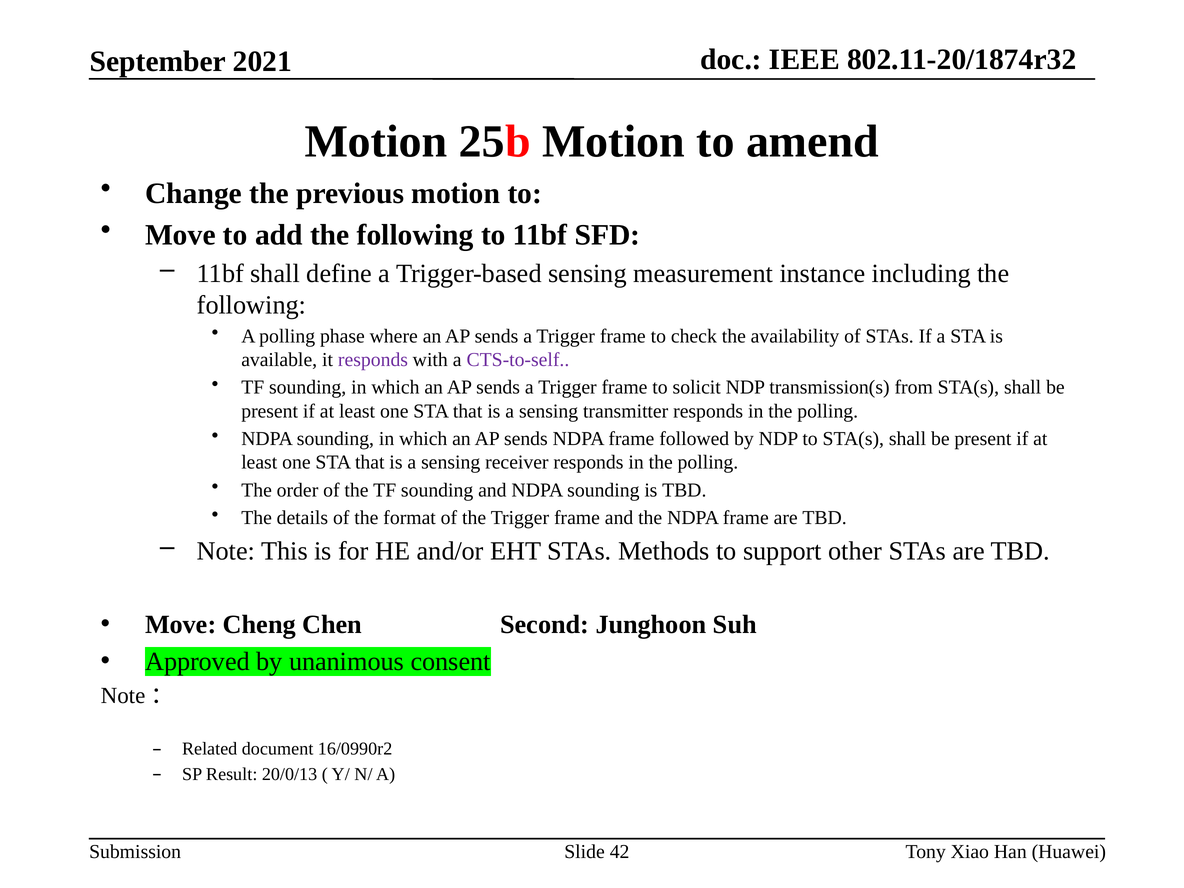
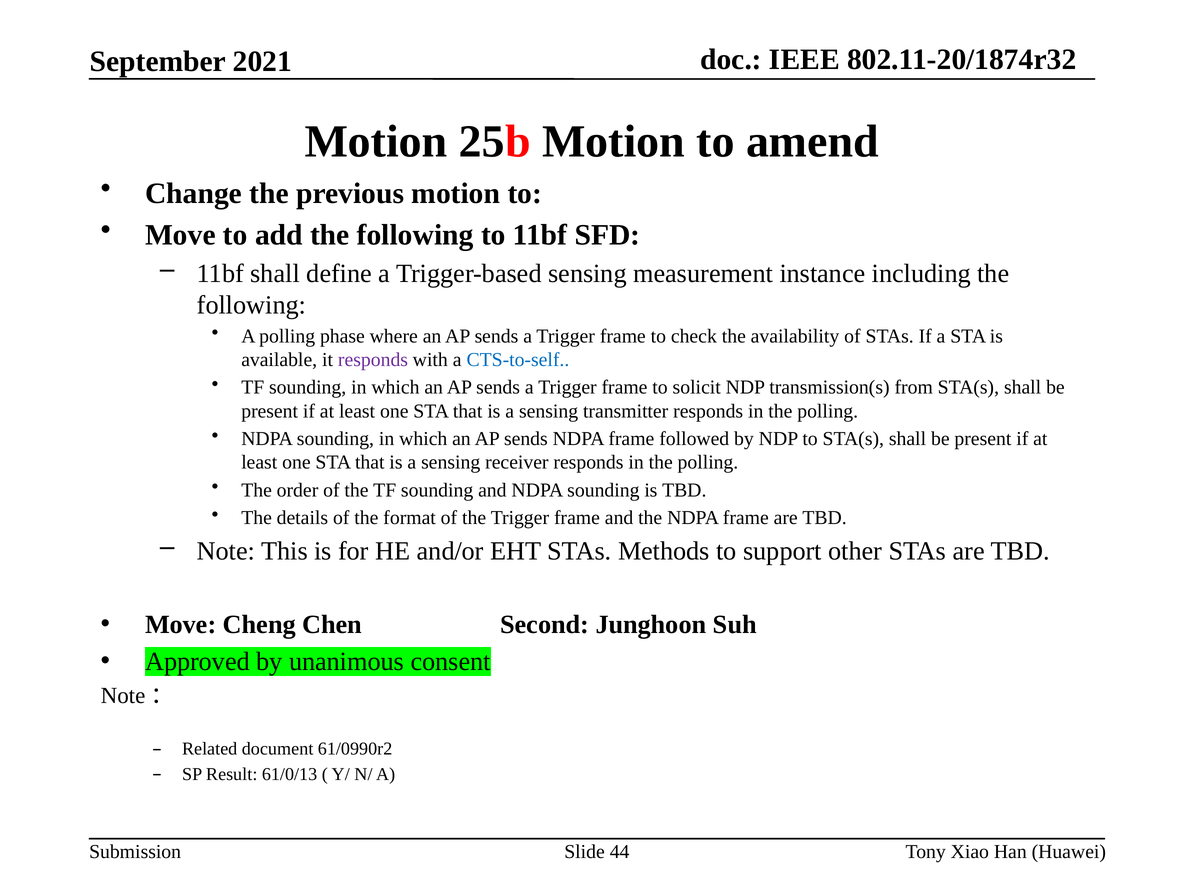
CTS-to-self colour: purple -> blue
16/0990r2: 16/0990r2 -> 61/0990r2
20/0/13: 20/0/13 -> 61/0/13
42: 42 -> 44
